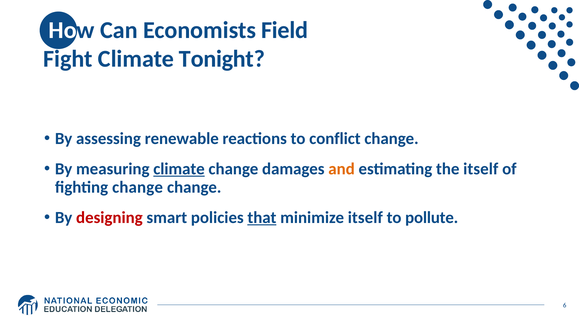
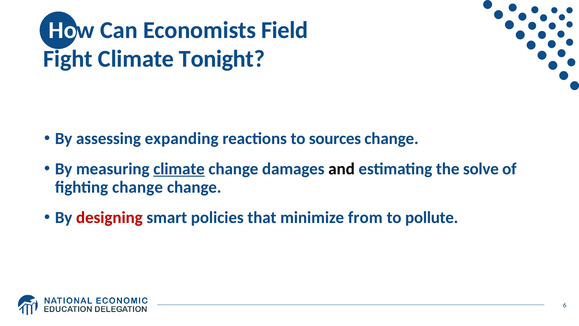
renewable: renewable -> expanding
conflict: conflict -> sources
and colour: orange -> black
the itself: itself -> solve
that underline: present -> none
minimize itself: itself -> from
